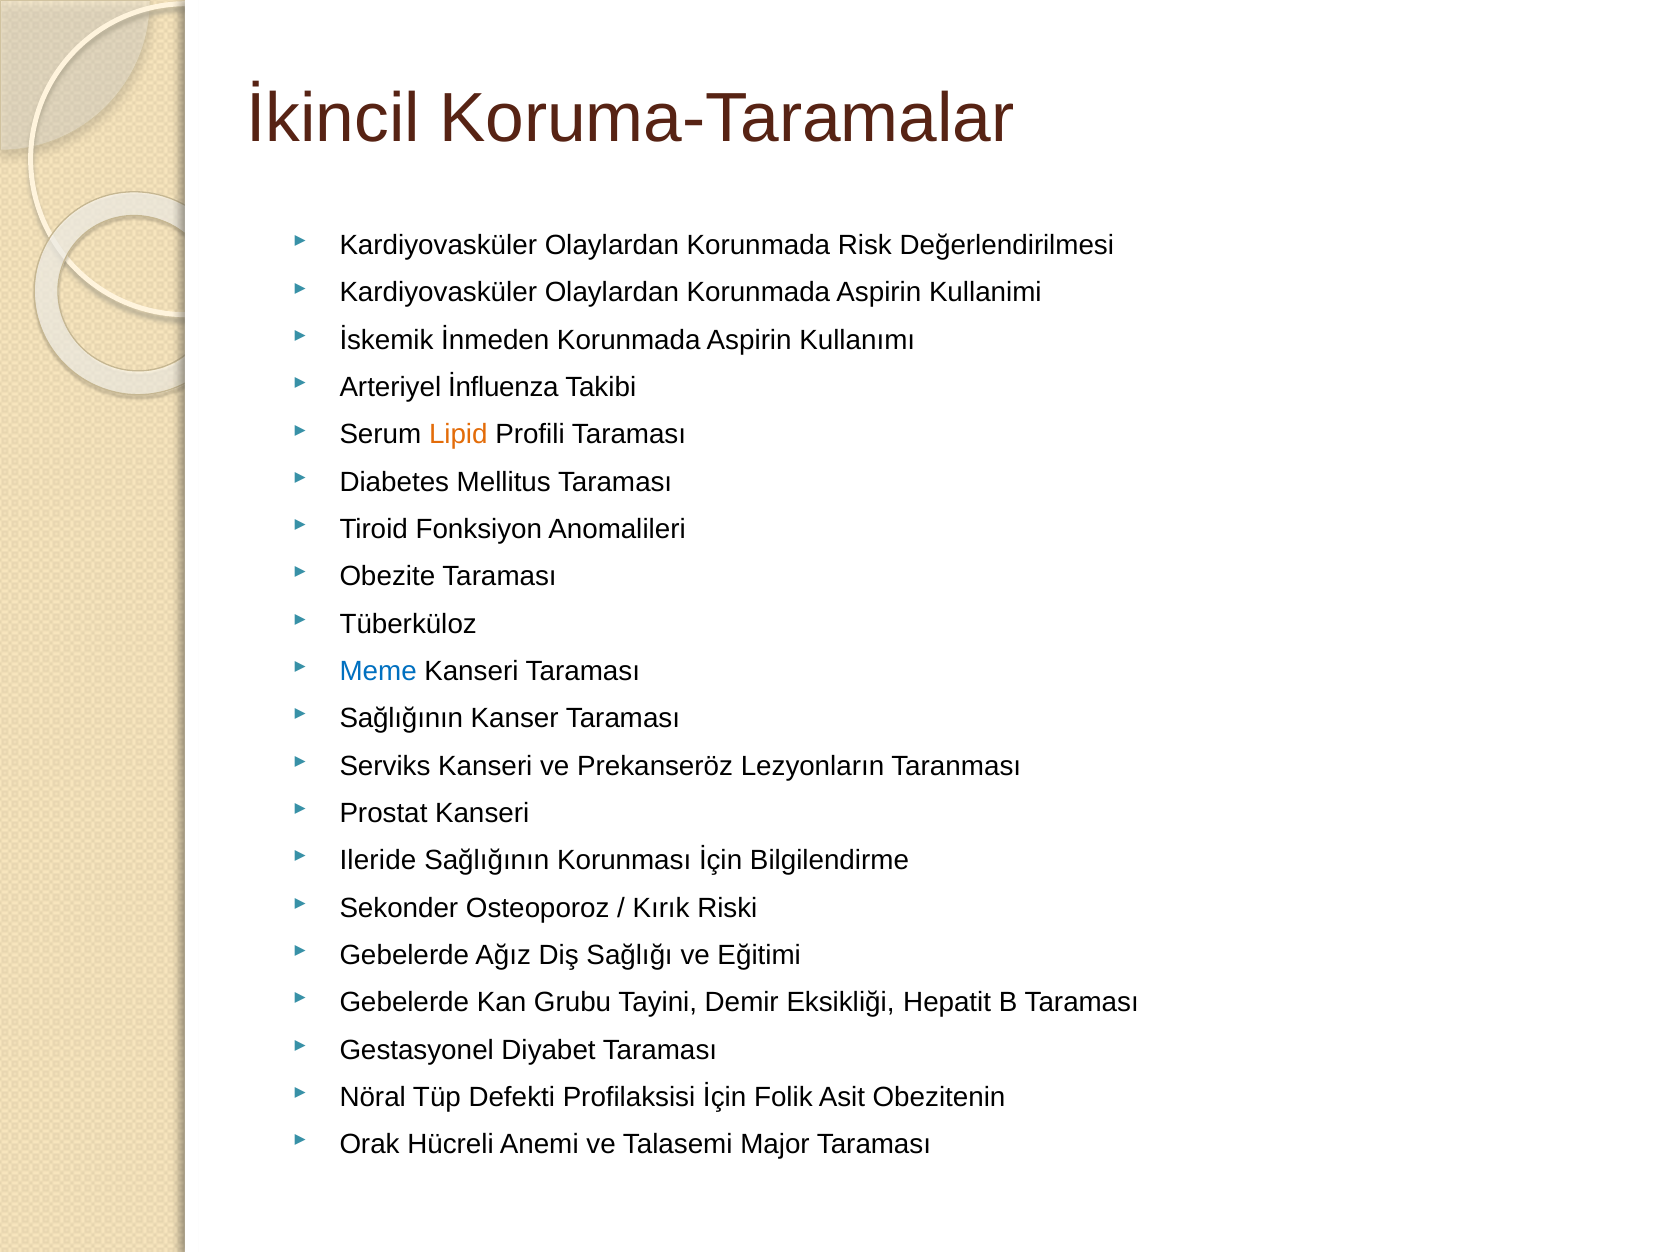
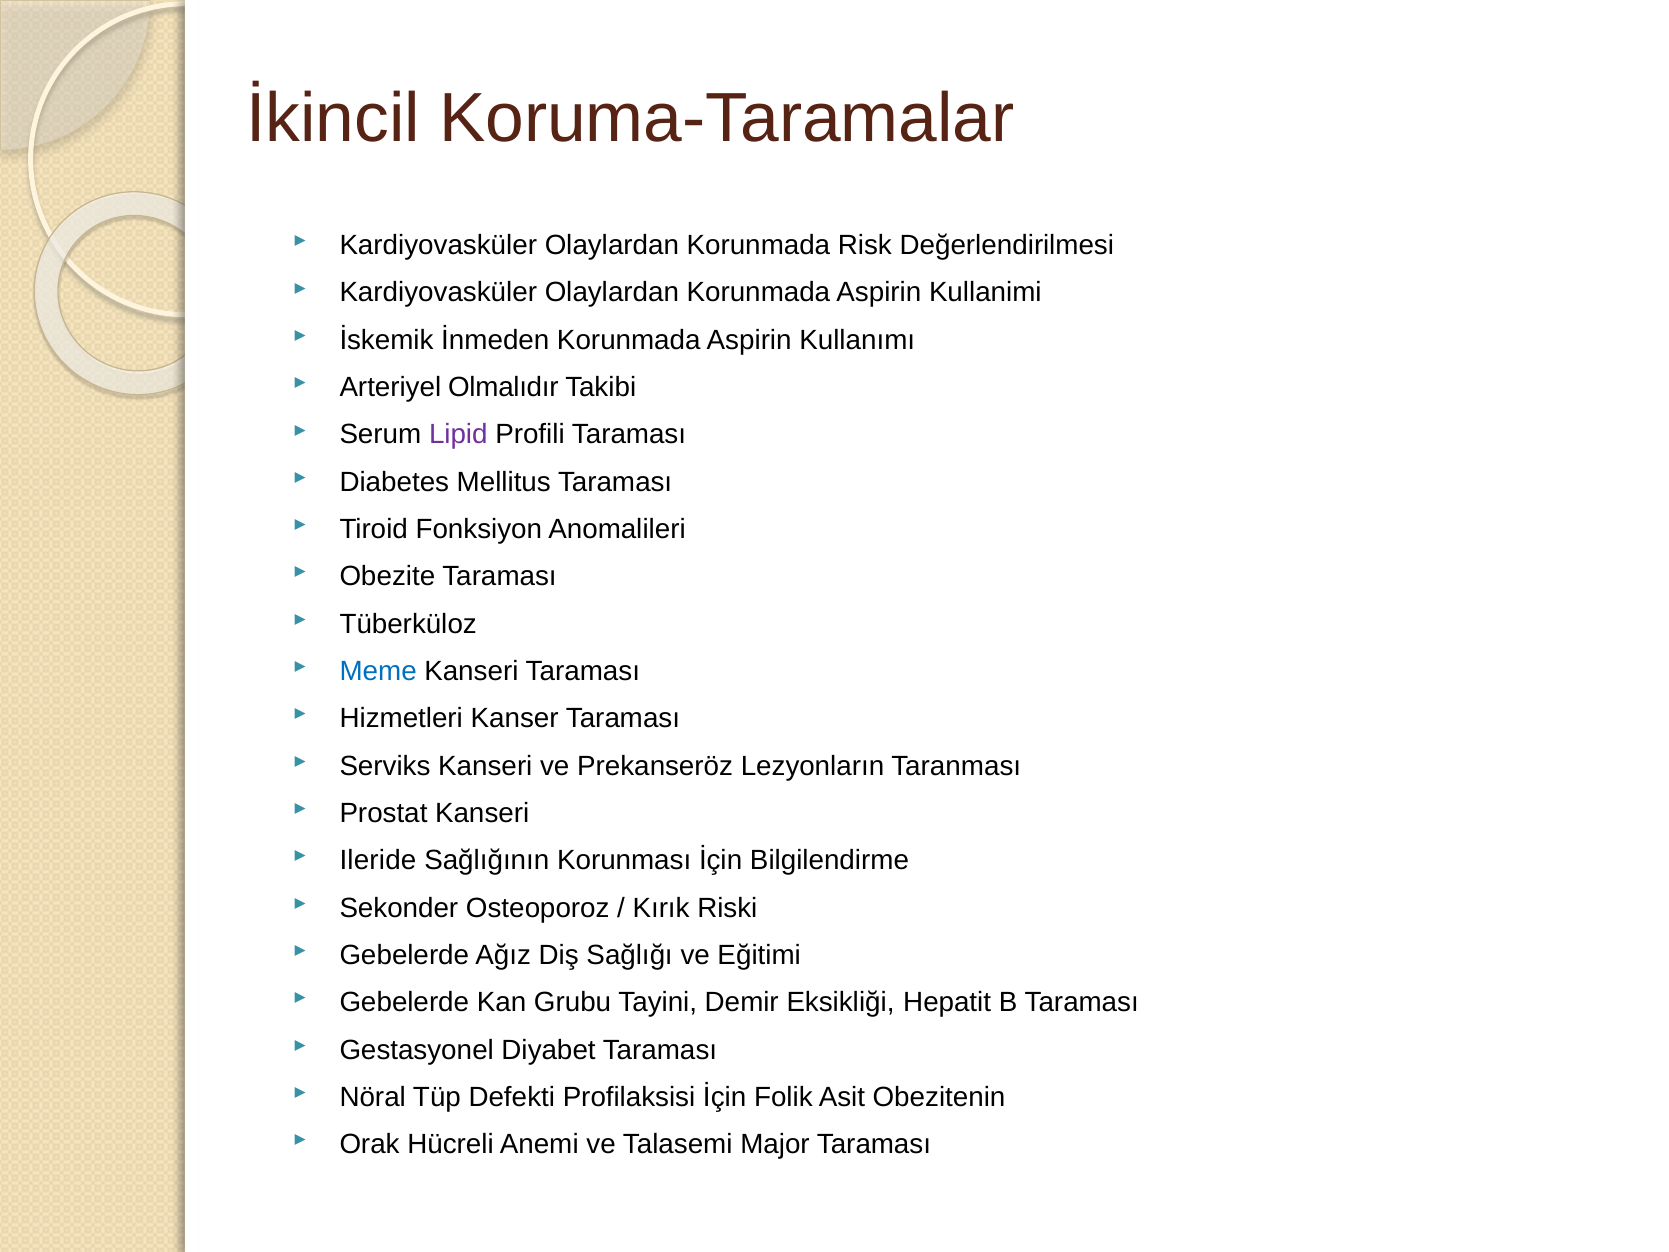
İnfluenza: İnfluenza -> Olmalıdır
Lipid colour: orange -> purple
Sağlığının at (401, 719): Sağlığının -> Hizmetleri
